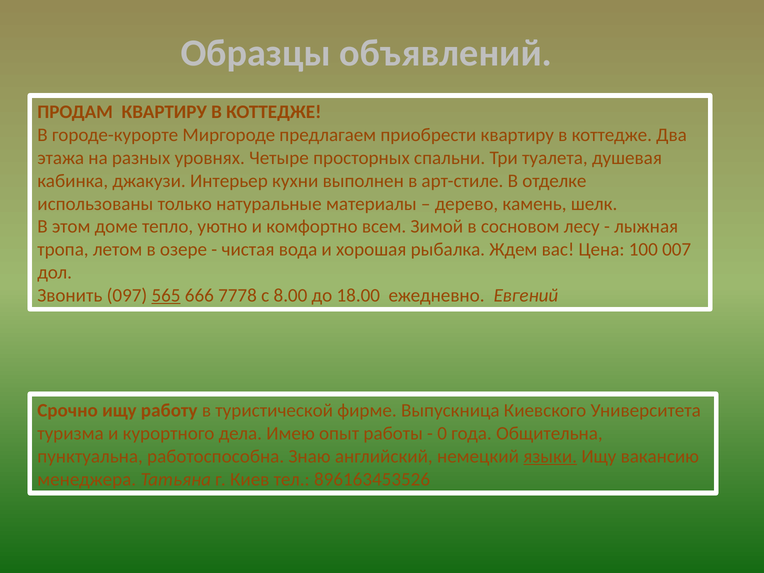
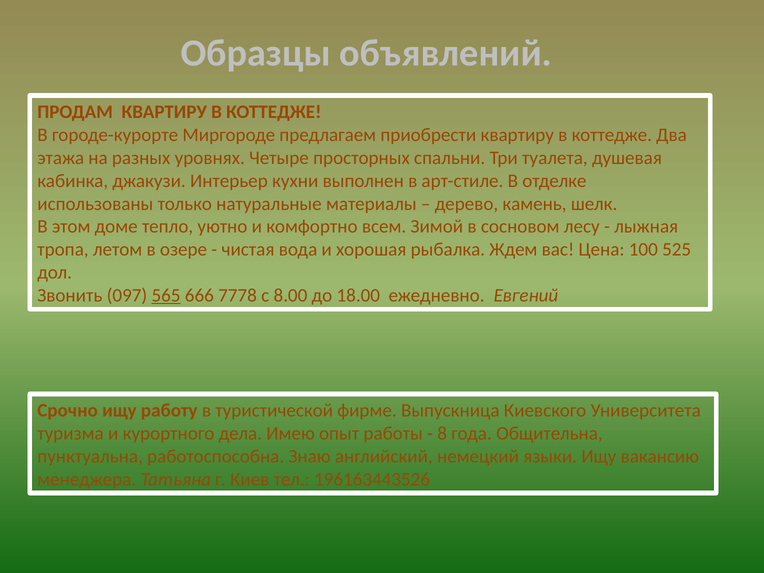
007: 007 -> 525
0: 0 -> 8
языки underline: present -> none
896163453526: 896163453526 -> 196163443526
